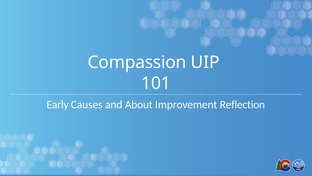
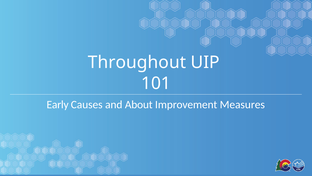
Compassion: Compassion -> Throughout
Reflection: Reflection -> Measures
